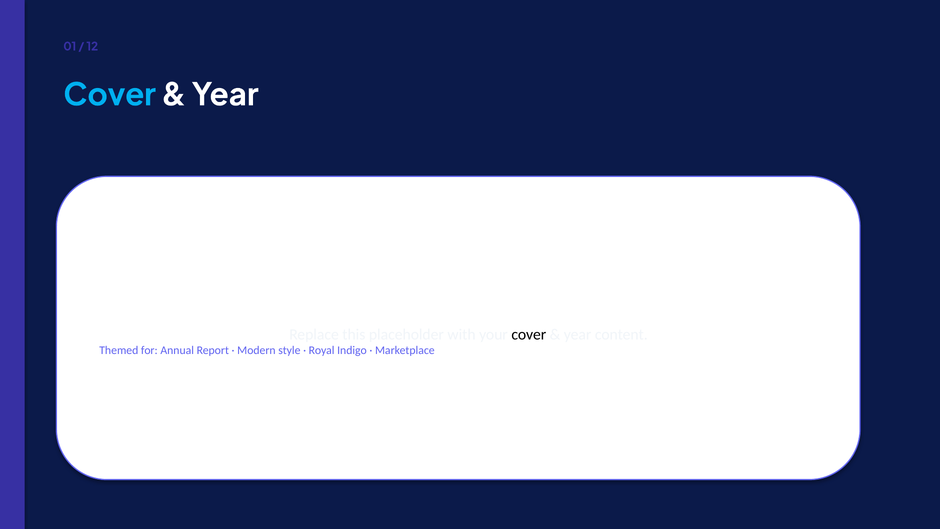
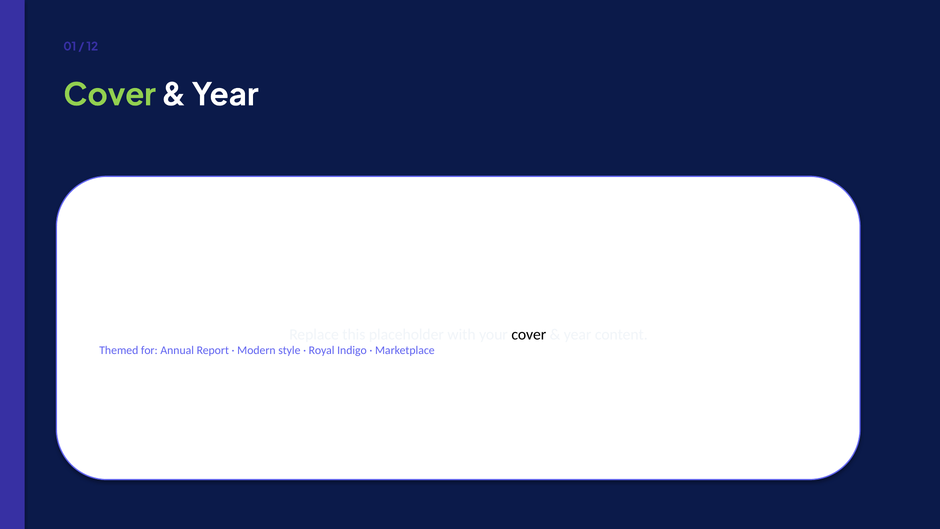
Cover at (110, 95) colour: light blue -> light green
